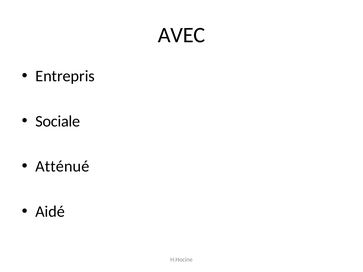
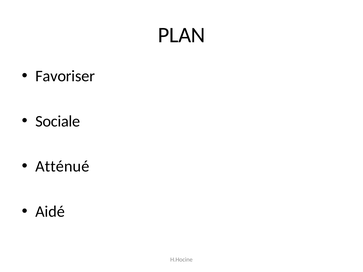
AVEC: AVEC -> PLAN
Entrepris: Entrepris -> Favoriser
